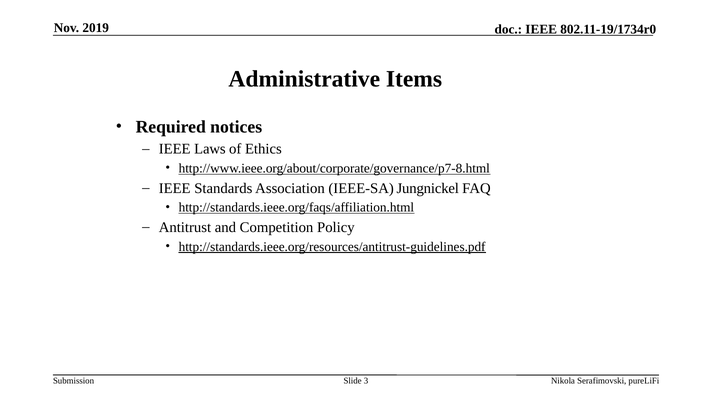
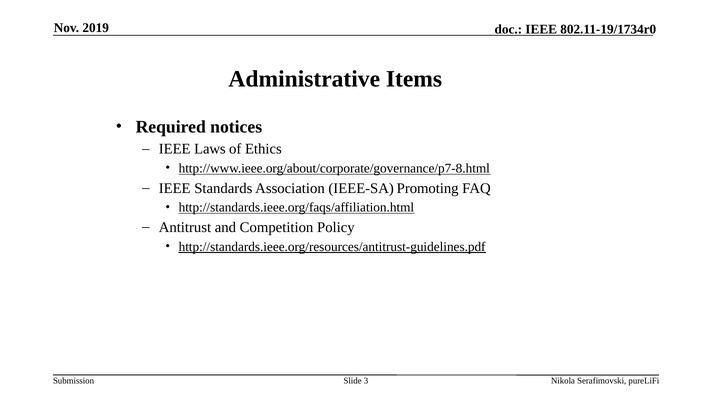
Jungnickel: Jungnickel -> Promoting
